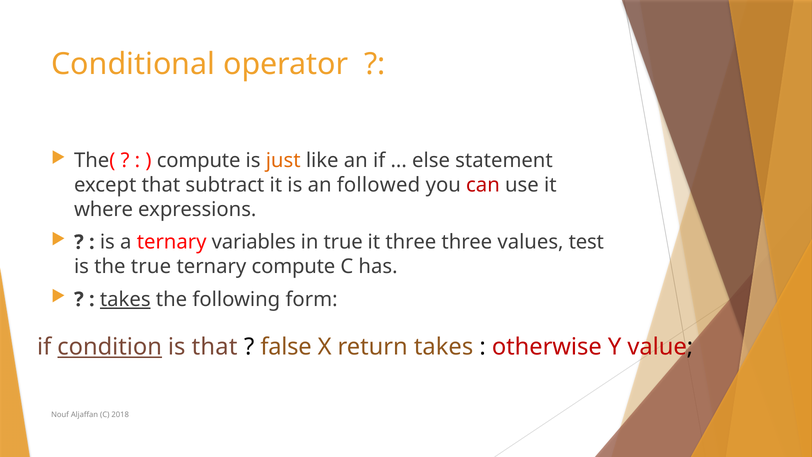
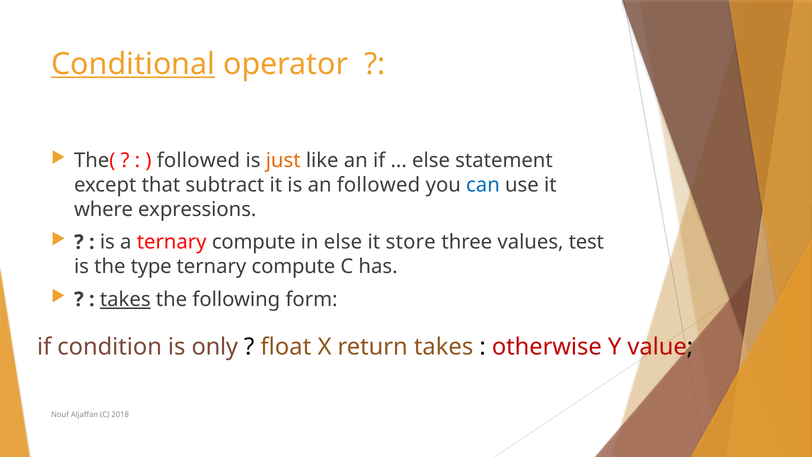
Conditional underline: none -> present
compute at (199, 161): compute -> followed
can colour: red -> blue
a ternary variables: variables -> compute
in true: true -> else
it three: three -> store
the true: true -> type
condition underline: present -> none
is that: that -> only
false: false -> float
